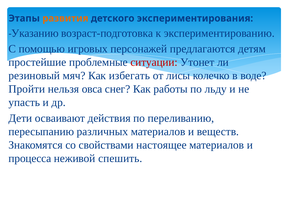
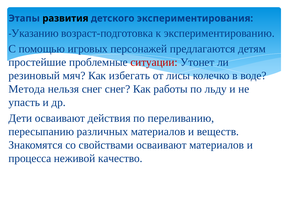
развития colour: orange -> black
Пройти: Пройти -> Метода
нельзя овса: овса -> снег
свойствами настоящее: настоящее -> осваивают
спешить: спешить -> качество
